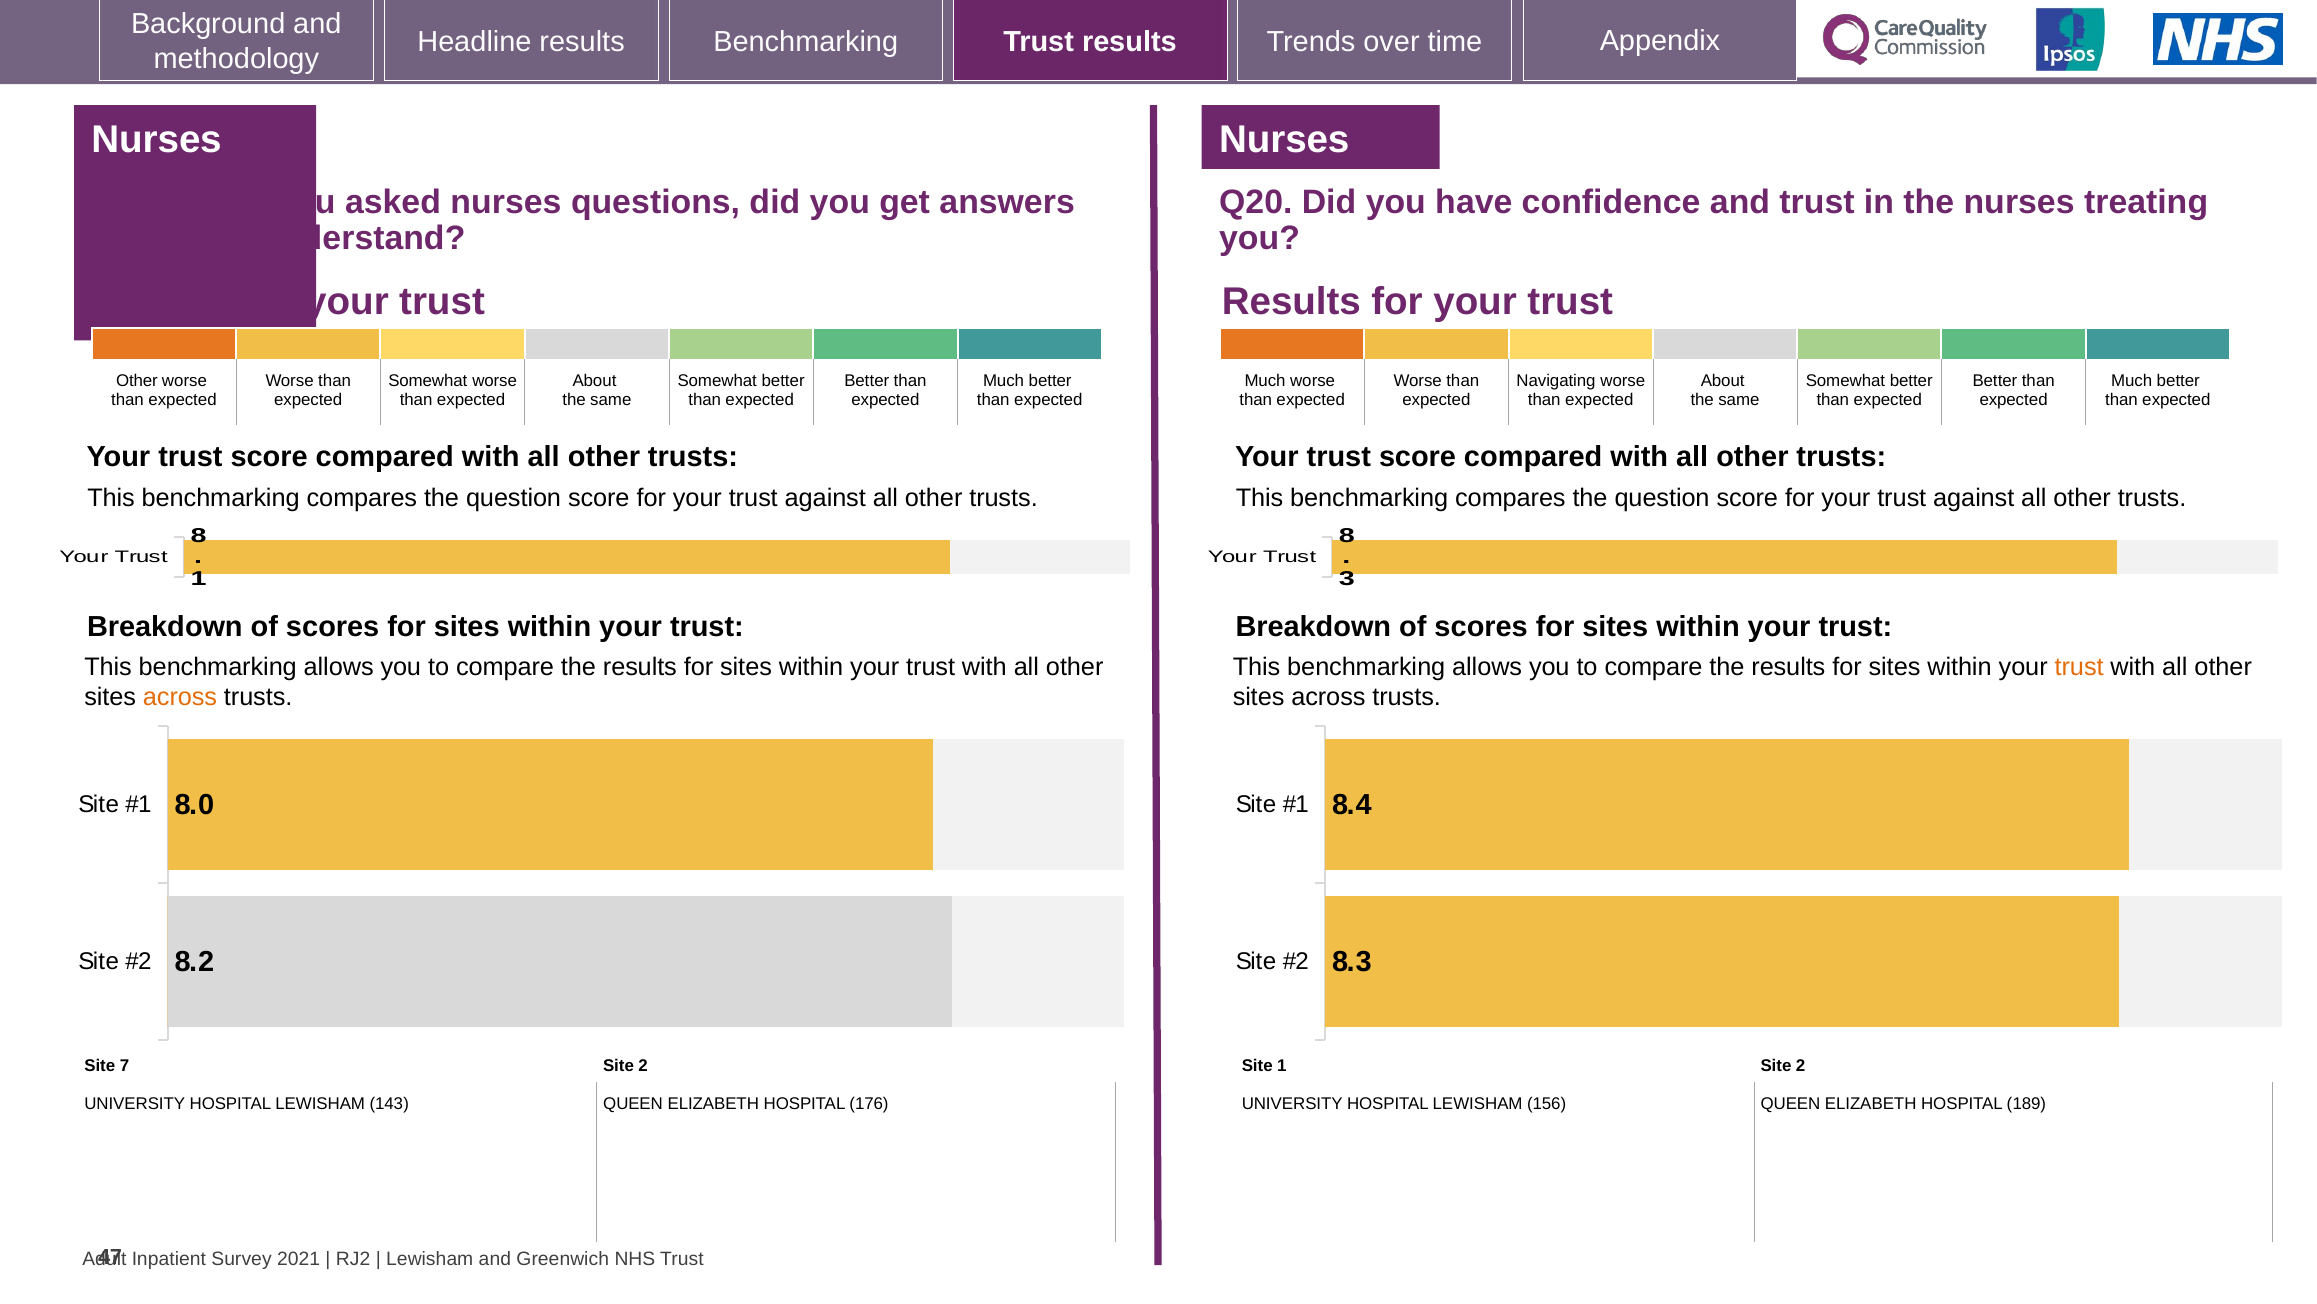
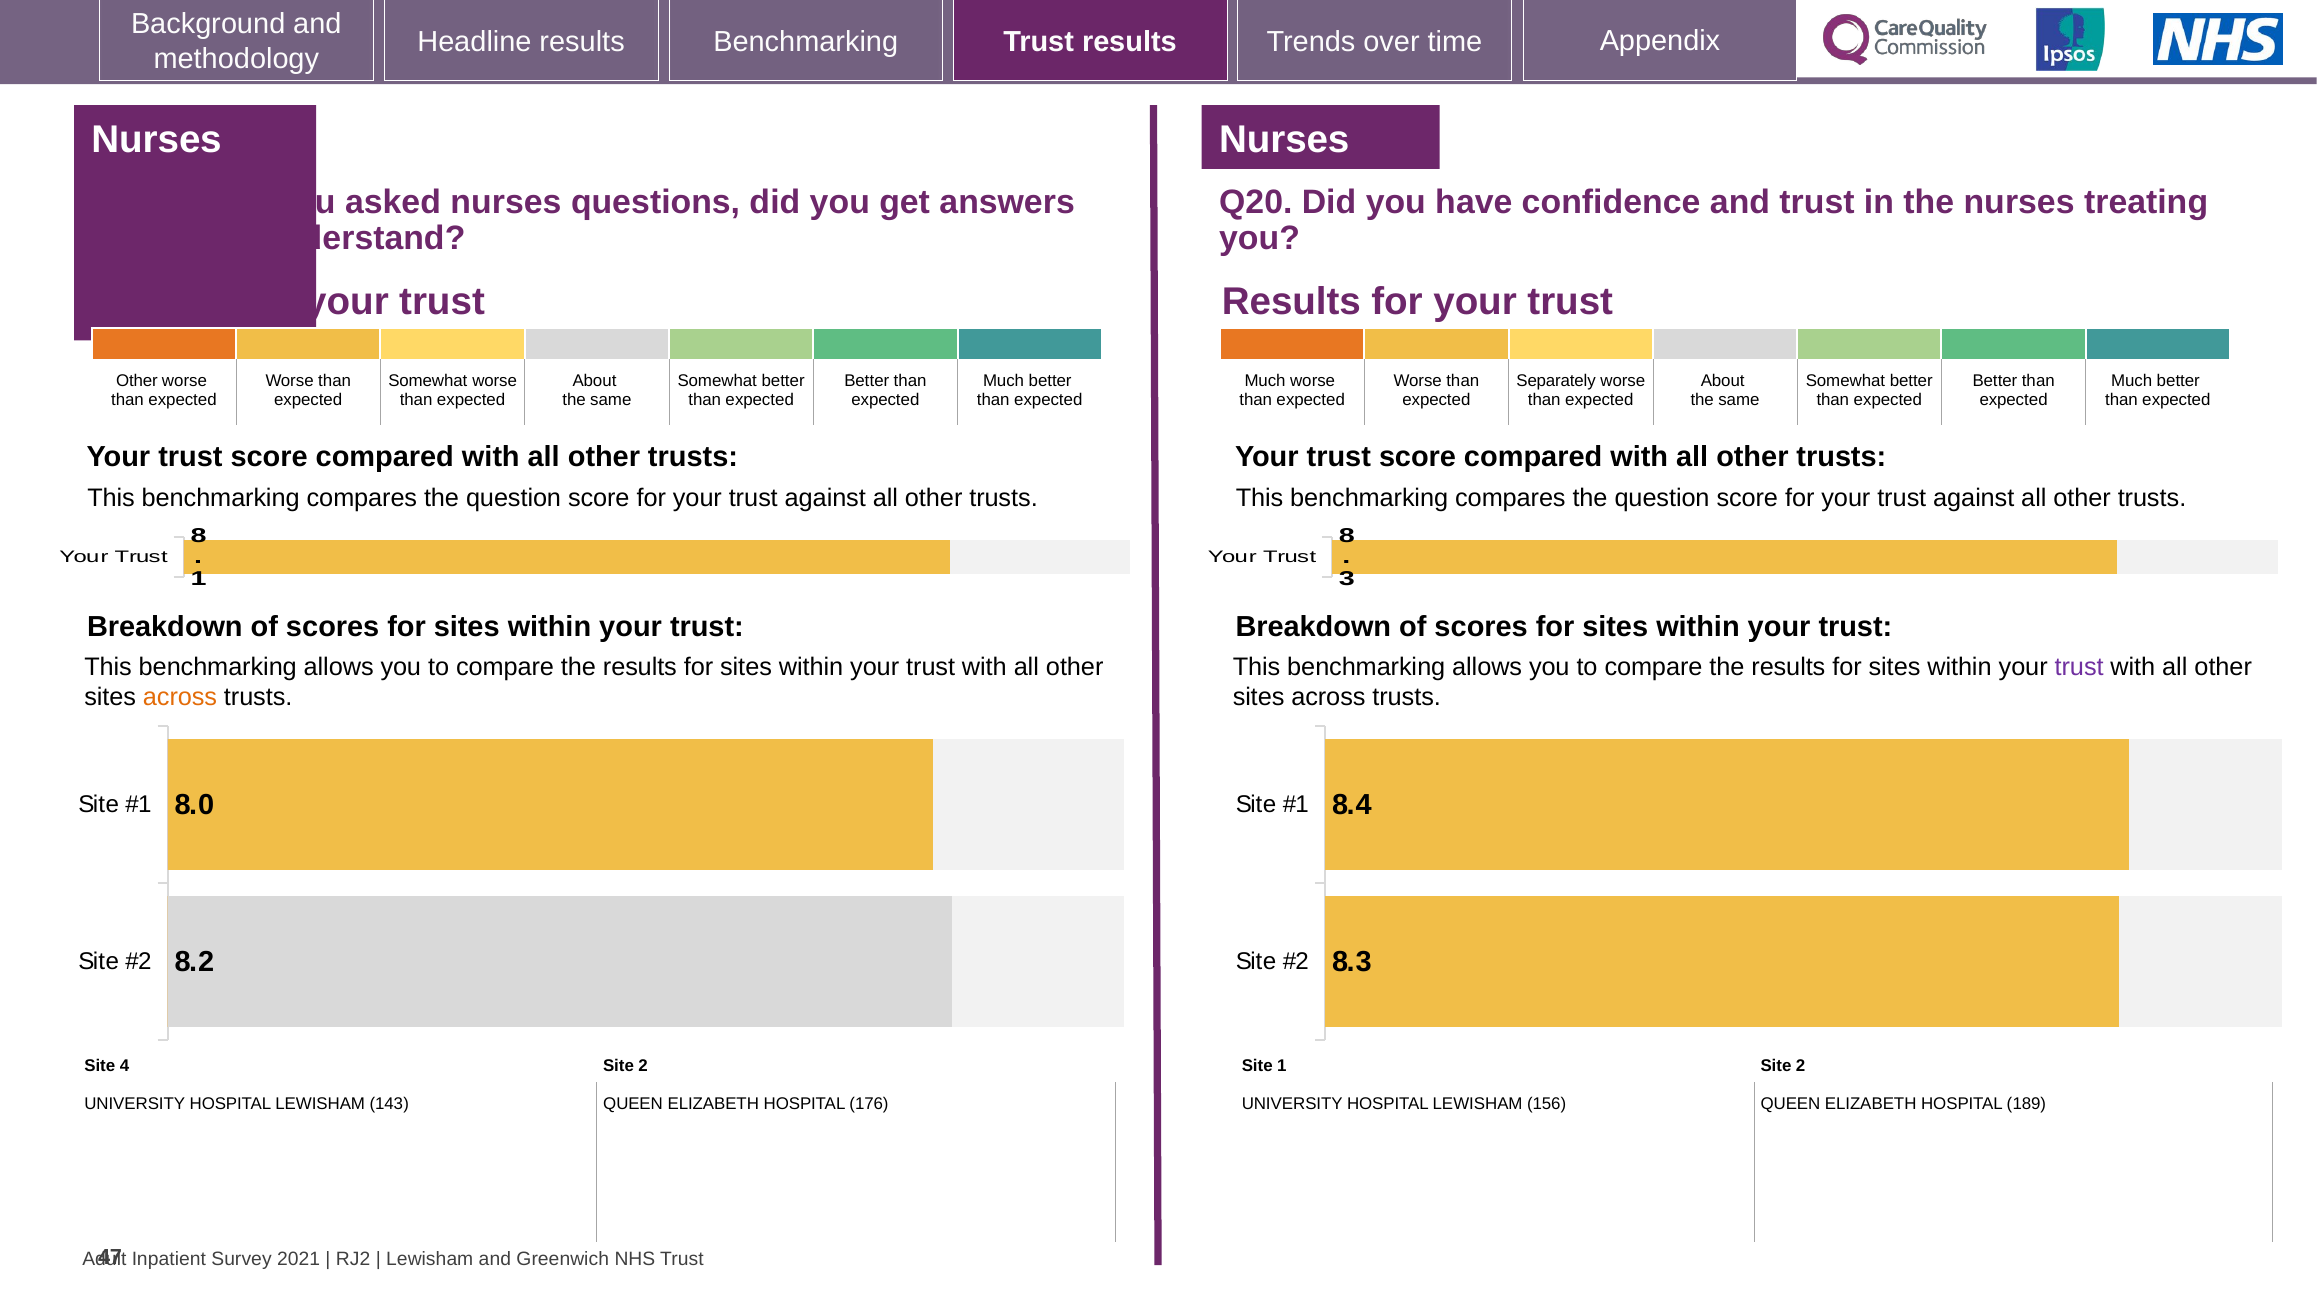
Navigating: Navigating -> Separately
trust at (2079, 666) colour: orange -> purple
7: 7 -> 4
